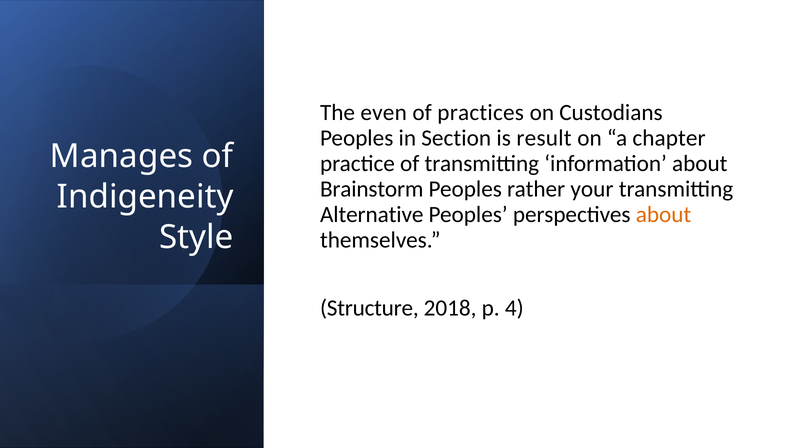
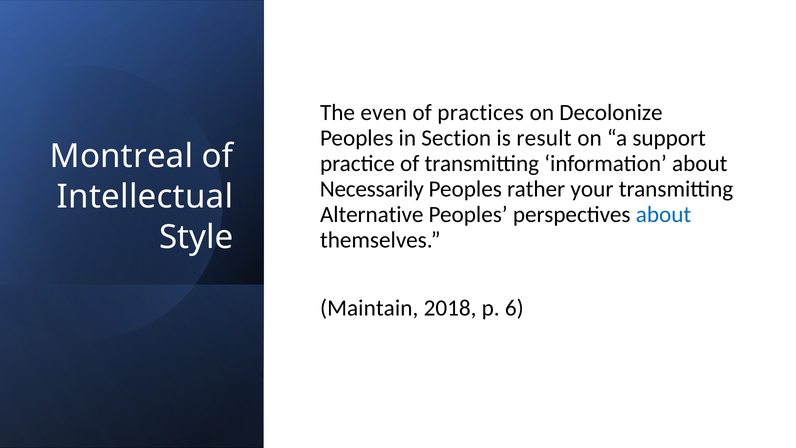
Custodians: Custodians -> Decolonize
chapter: chapter -> support
Manages: Manages -> Montreal
Brainstorm: Brainstorm -> Necessarily
Indigeneity: Indigeneity -> Intellectual
about at (664, 215) colour: orange -> blue
Structure: Structure -> Maintain
4: 4 -> 6
